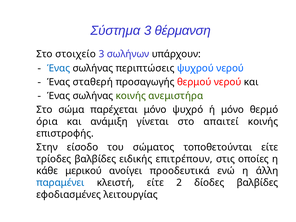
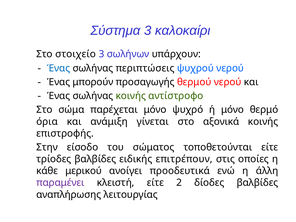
θέρμανση: θέρμανση -> καλοκαίρι
σταθερή: σταθερή -> μπορούν
ανεμιστήρα: ανεμιστήρα -> αντίστροφο
απαιτεί: απαιτεί -> αξονικά
παραμένει colour: blue -> purple
εφοδιασμένες: εφοδιασμένες -> αναπλήρωσης
